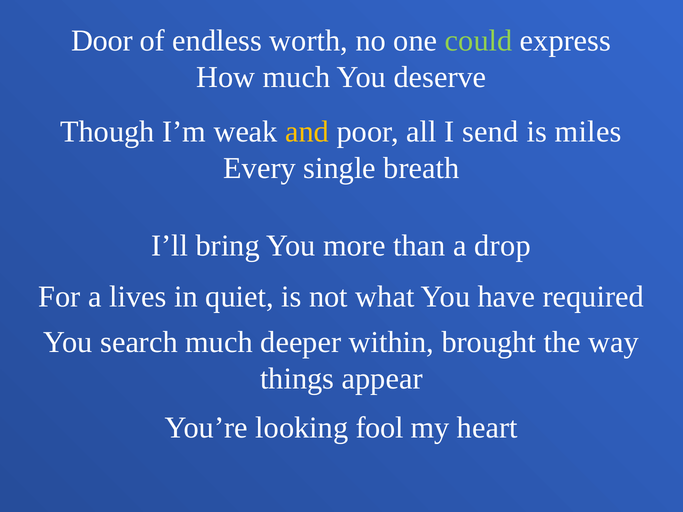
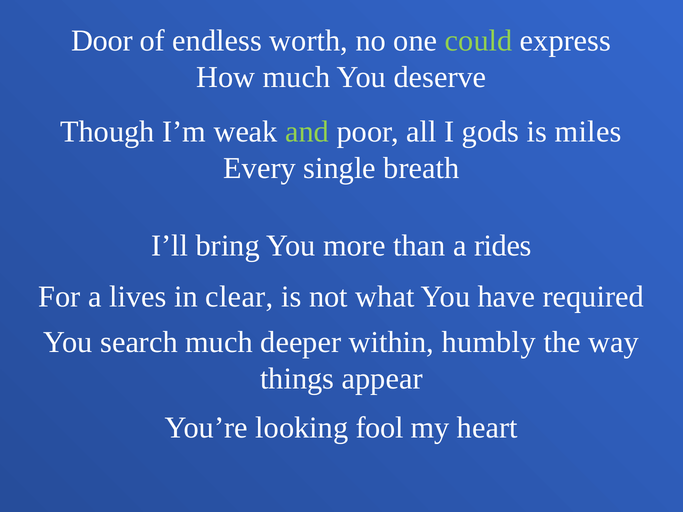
and colour: yellow -> light green
send: send -> gods
drop: drop -> rides
quiet: quiet -> clear
brought: brought -> humbly
